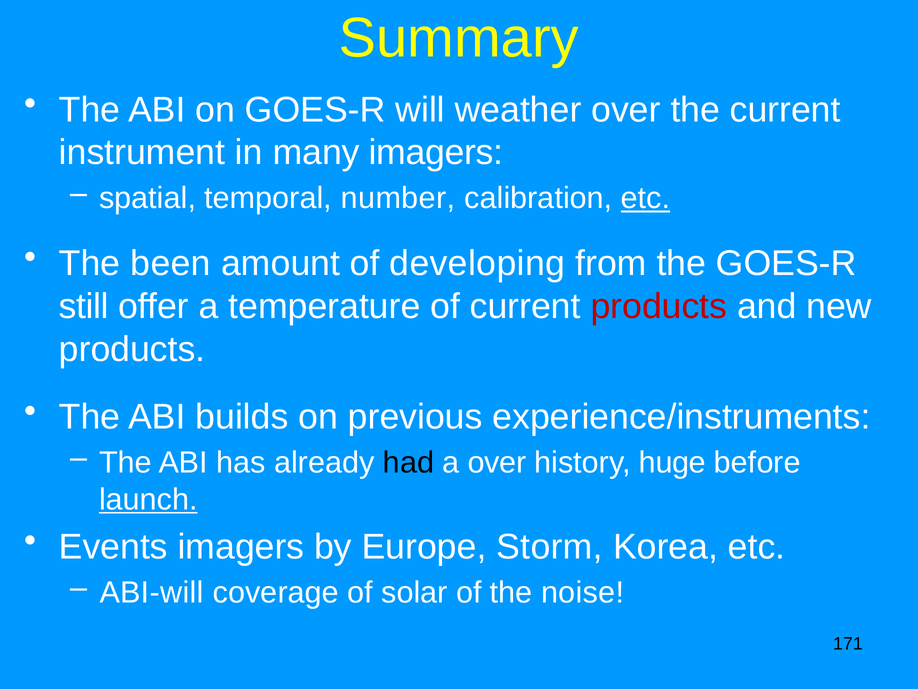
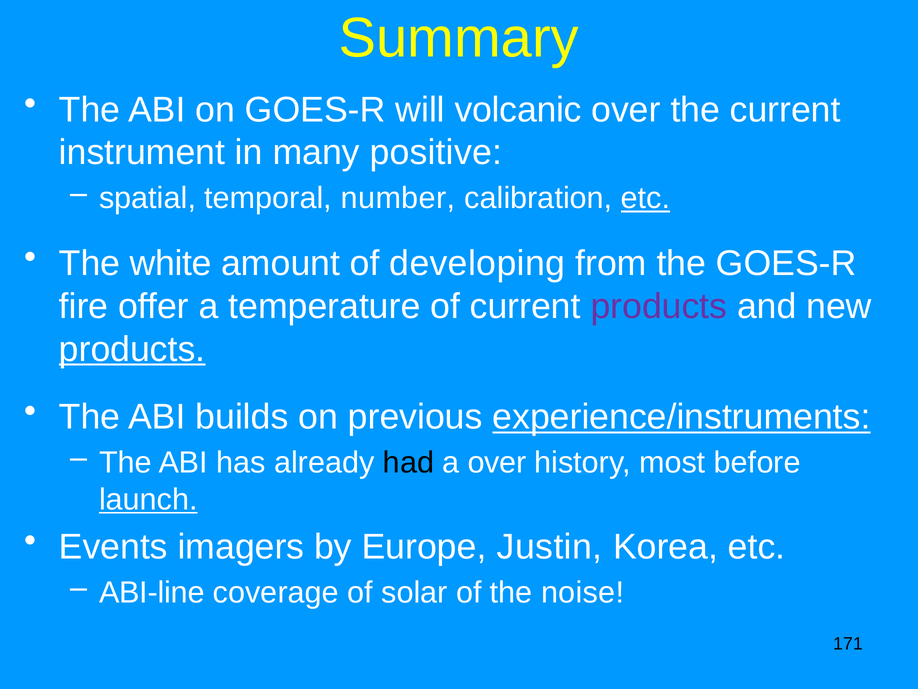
weather: weather -> volcanic
many imagers: imagers -> positive
been: been -> white
still: still -> fire
products at (659, 306) colour: red -> purple
products at (132, 349) underline: none -> present
experience/instruments underline: none -> present
huge: huge -> most
Storm: Storm -> Justin
ABI-will: ABI-will -> ABI-line
